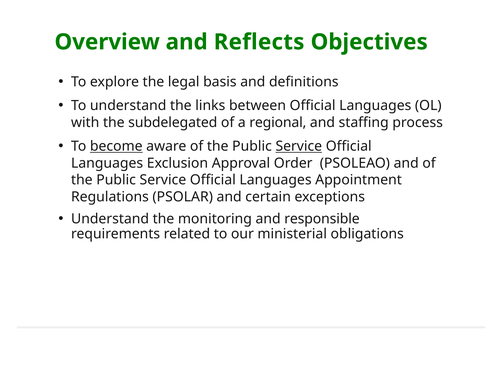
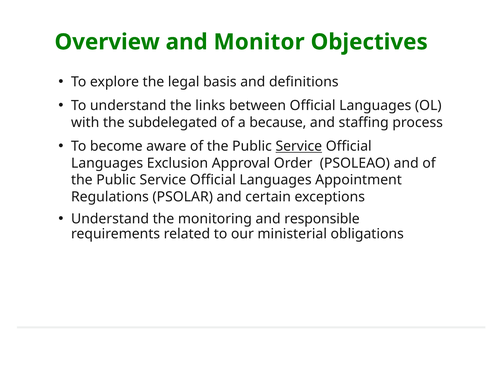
Reflects: Reflects -> Monitor
regional: regional -> because
become underline: present -> none
